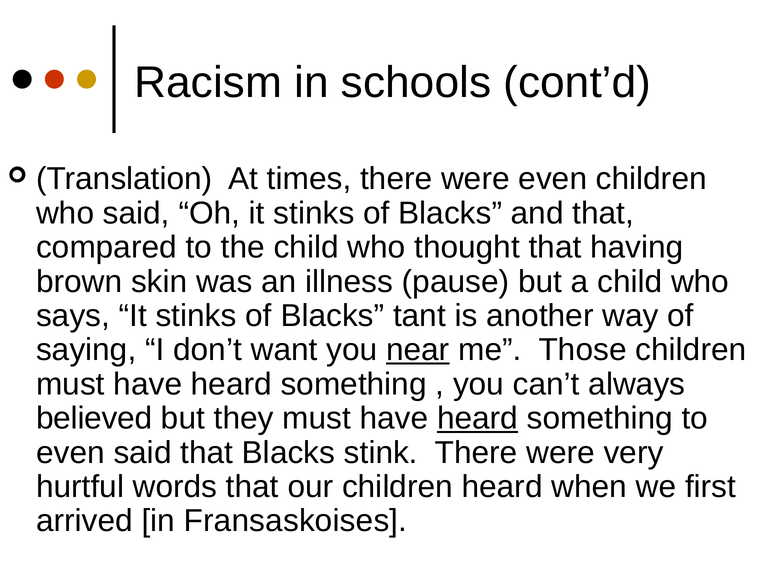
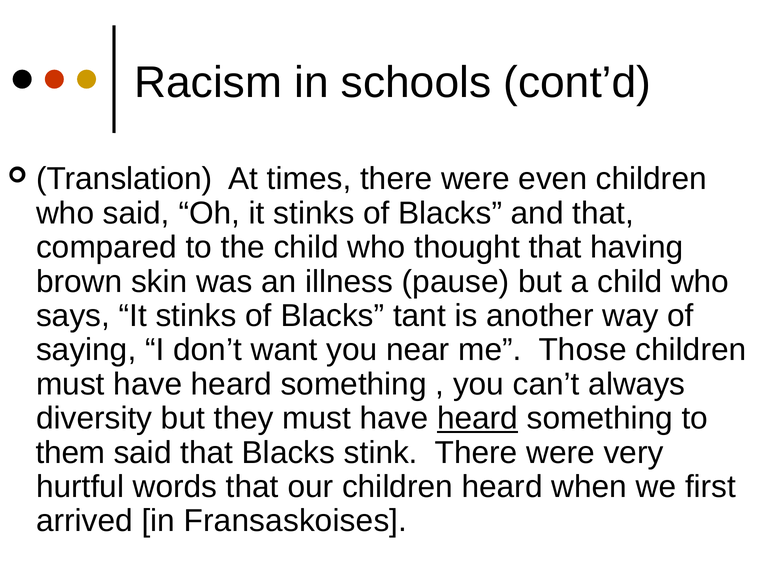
near underline: present -> none
believed: believed -> diversity
even at (70, 453): even -> them
